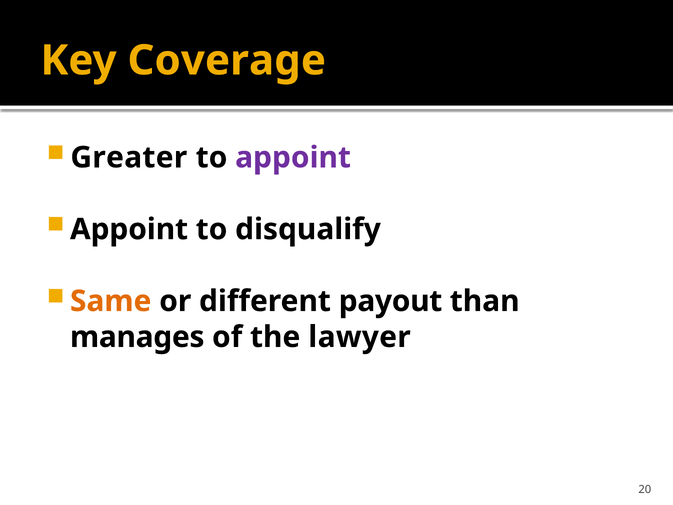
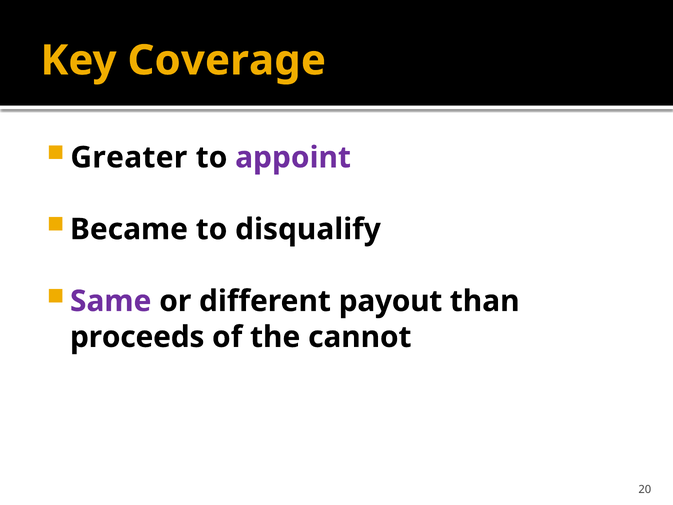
Appoint at (129, 229): Appoint -> Became
Same colour: orange -> purple
manages: manages -> proceeds
lawyer: lawyer -> cannot
